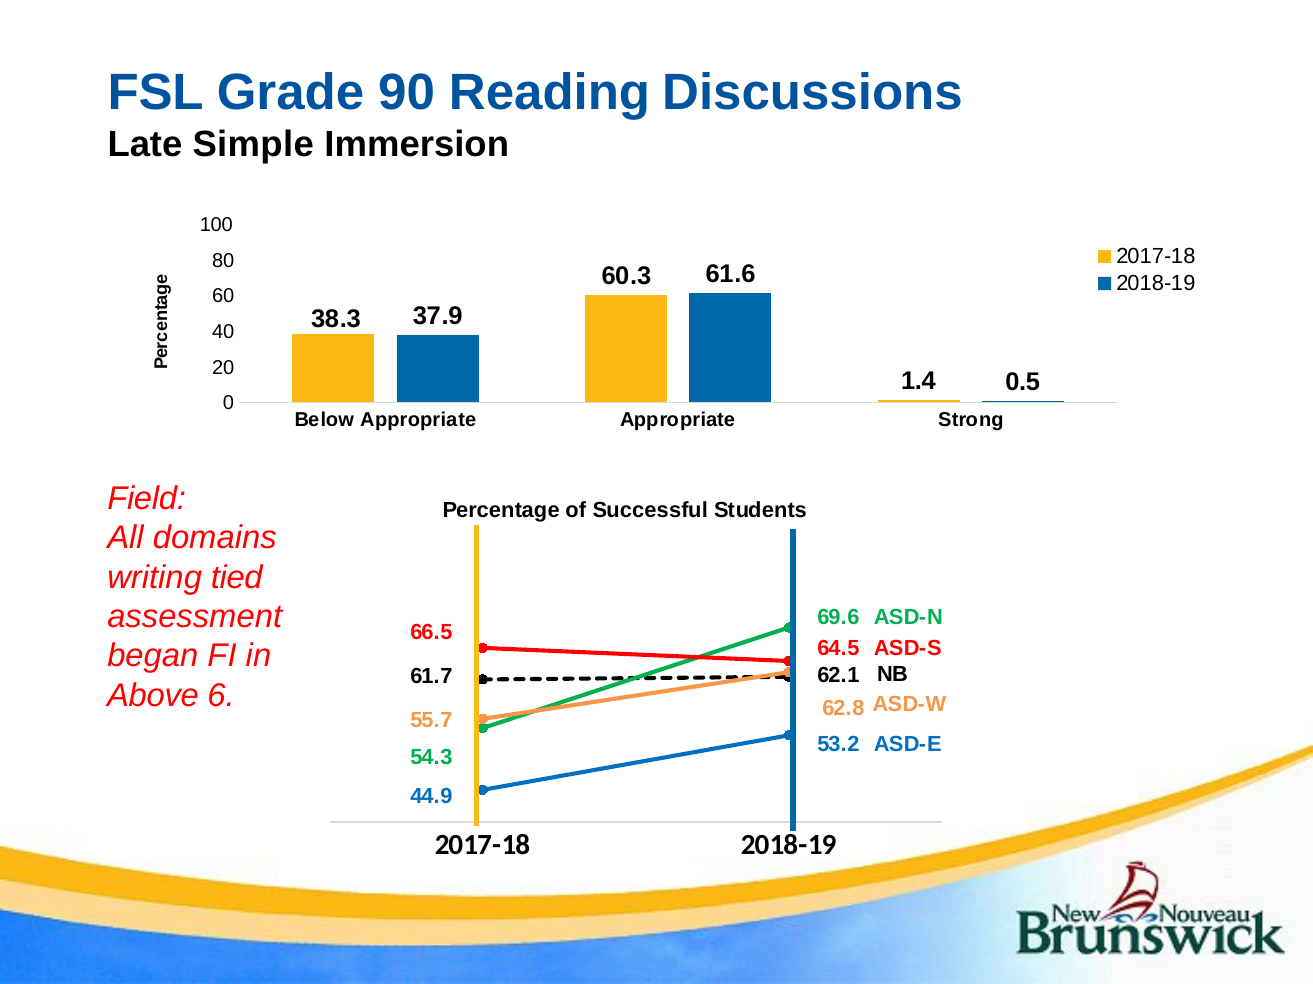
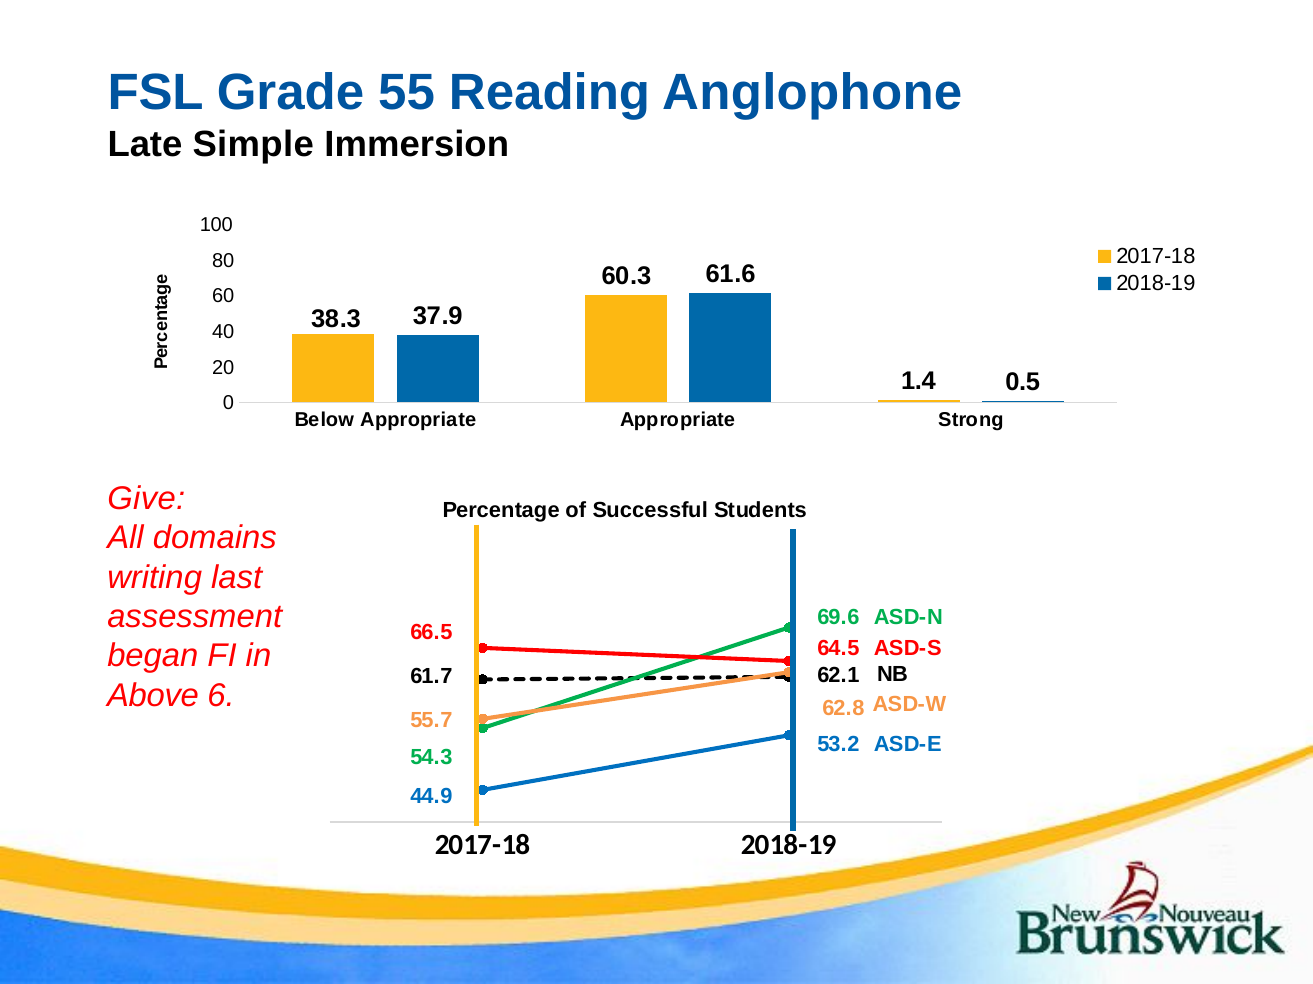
90: 90 -> 55
Discussions: Discussions -> Anglophone
Field: Field -> Give
tied: tied -> last
